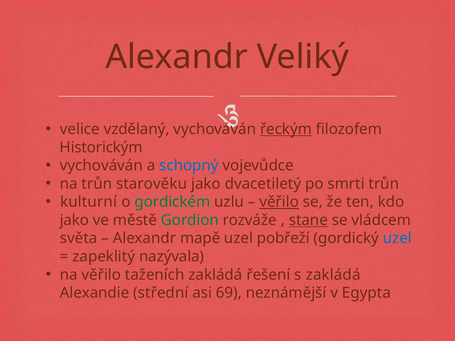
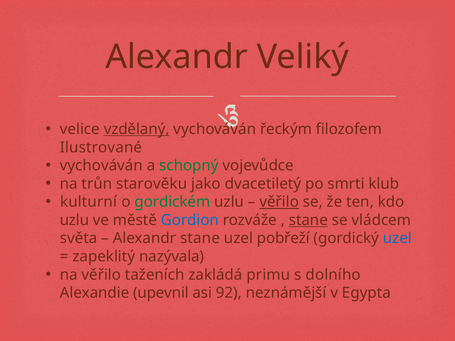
vzdělaný underline: none -> present
řeckým underline: present -> none
Historickým: Historickým -> Ilustrované
schopný colour: blue -> green
smrti trůn: trůn -> klub
jako at (74, 220): jako -> uzlu
Gordion colour: green -> blue
Alexandr mapě: mapě -> stane
řešení: řešení -> primu
s zakládá: zakládá -> dolního
střední: střední -> upevnil
69: 69 -> 92
